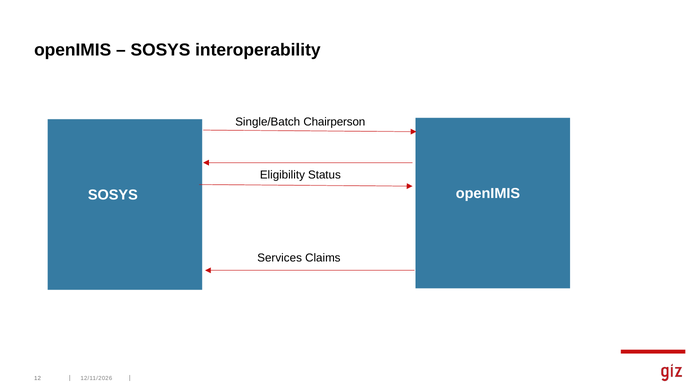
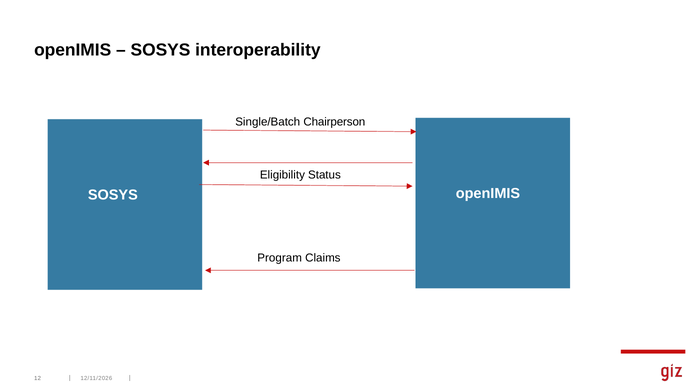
Services: Services -> Program
